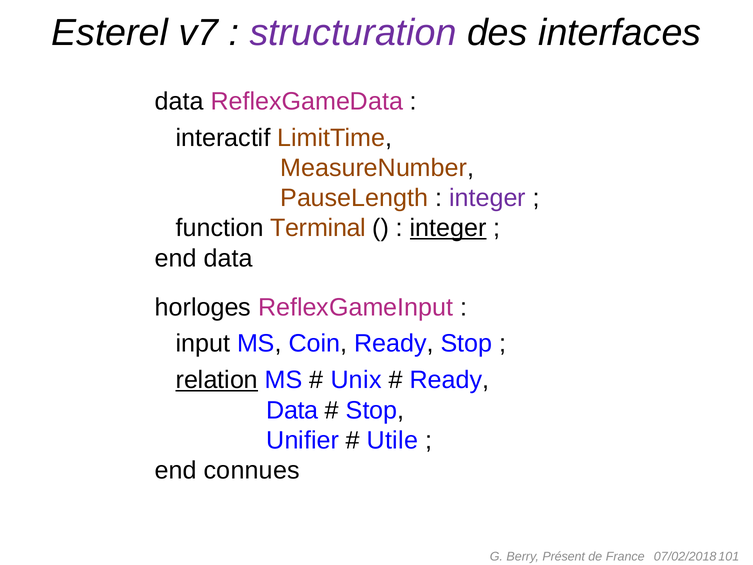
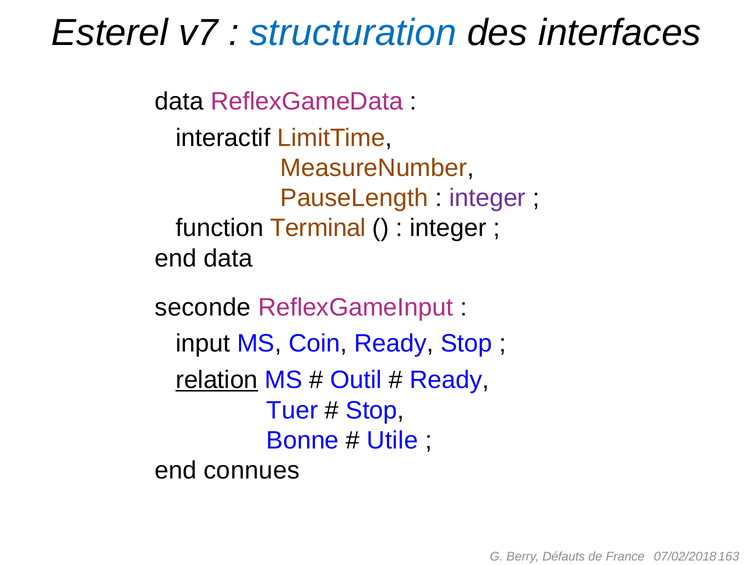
structuration colour: purple -> blue
integer at (448, 228) underline: present -> none
horloges: horloges -> seconde
Unix: Unix -> Outil
Data at (292, 410): Data -> Tuer
Unifier: Unifier -> Bonne
Présent: Présent -> Défauts
101: 101 -> 163
